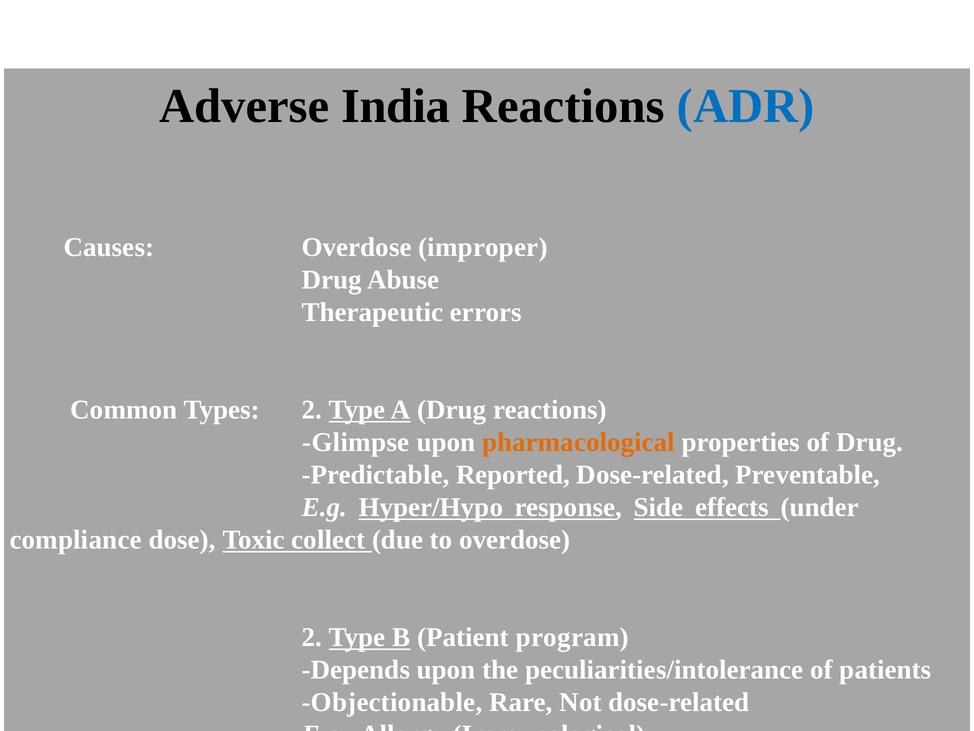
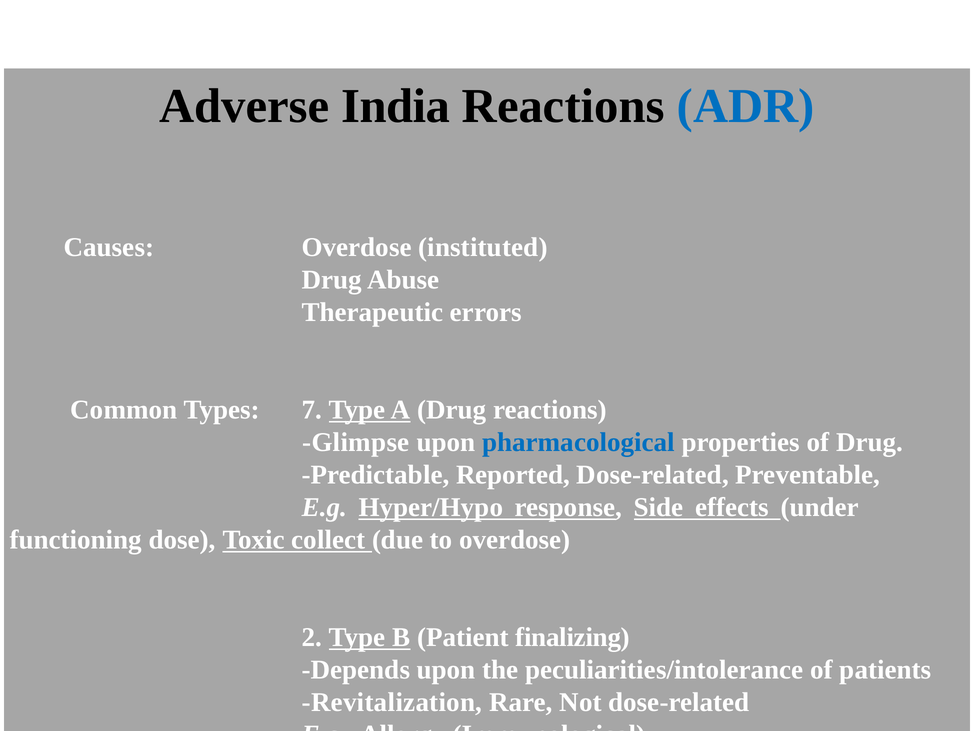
improper: improper -> instituted
Types 2: 2 -> 7
pharmacological colour: orange -> blue
compliance: compliance -> functioning
program: program -> finalizing
Objectionable: Objectionable -> Revitalization
